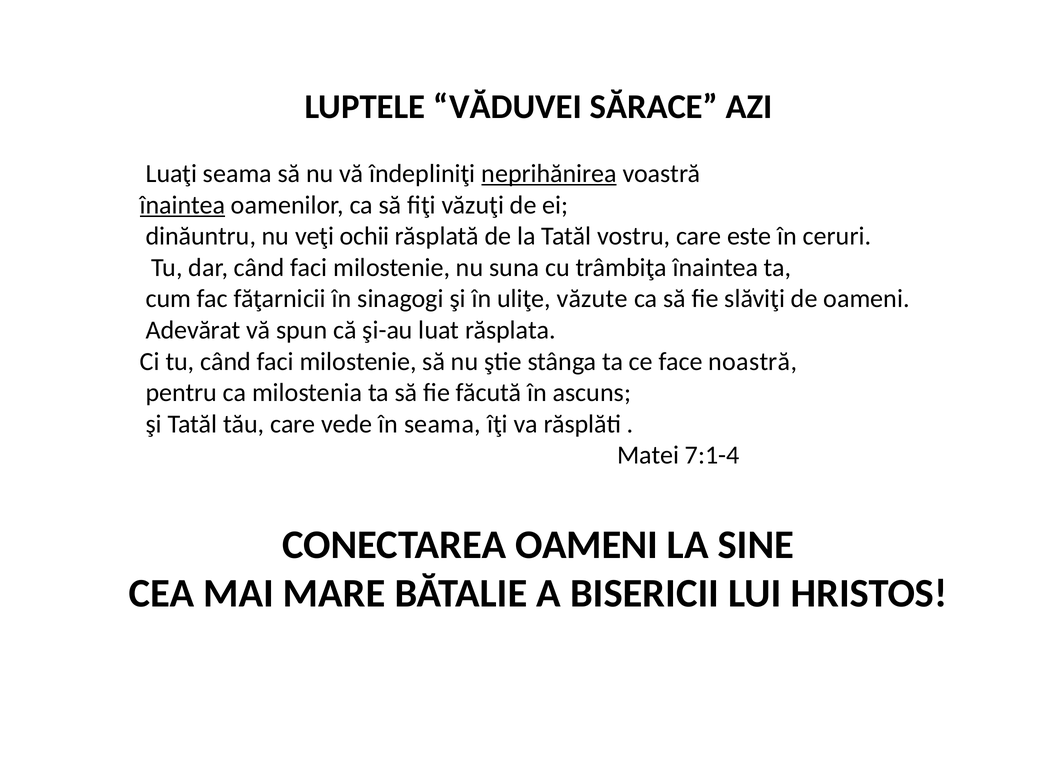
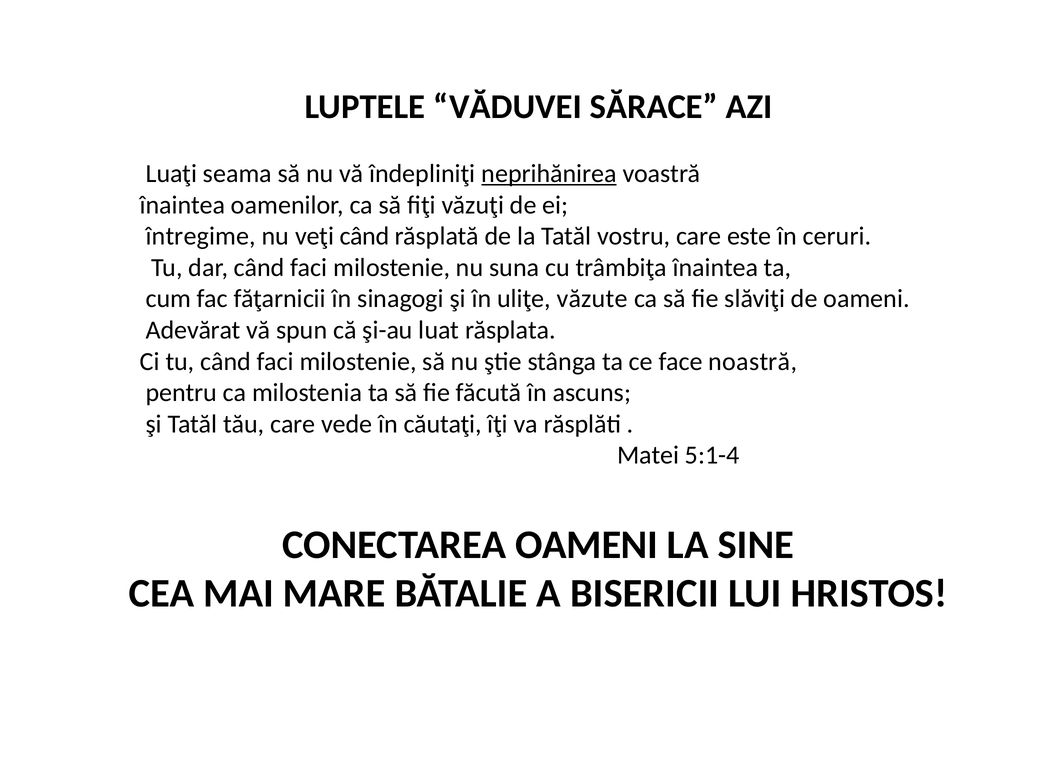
înaintea at (183, 205) underline: present -> none
dinăuntru: dinăuntru -> întregime
veţi ochii: ochii -> când
în seama: seama -> căutaţi
7:1-4: 7:1-4 -> 5:1-4
